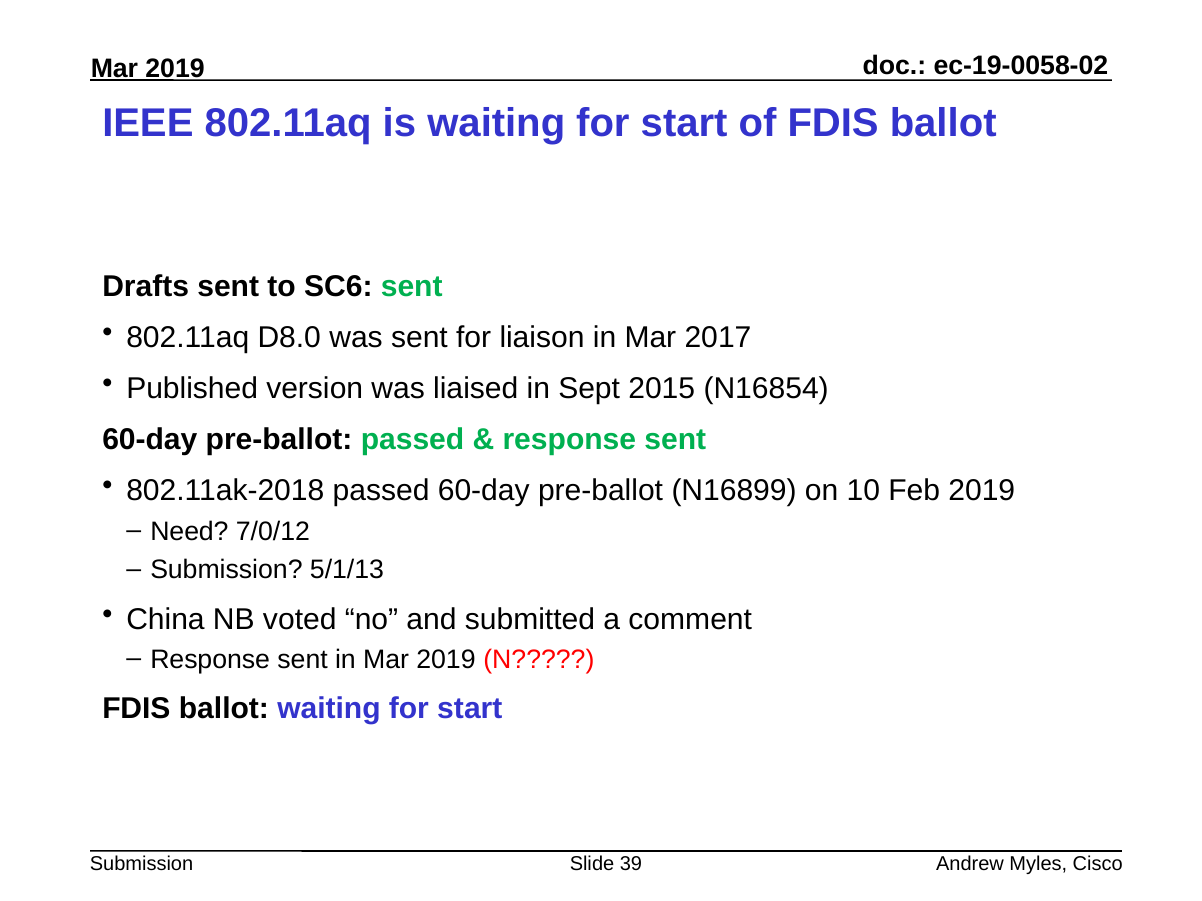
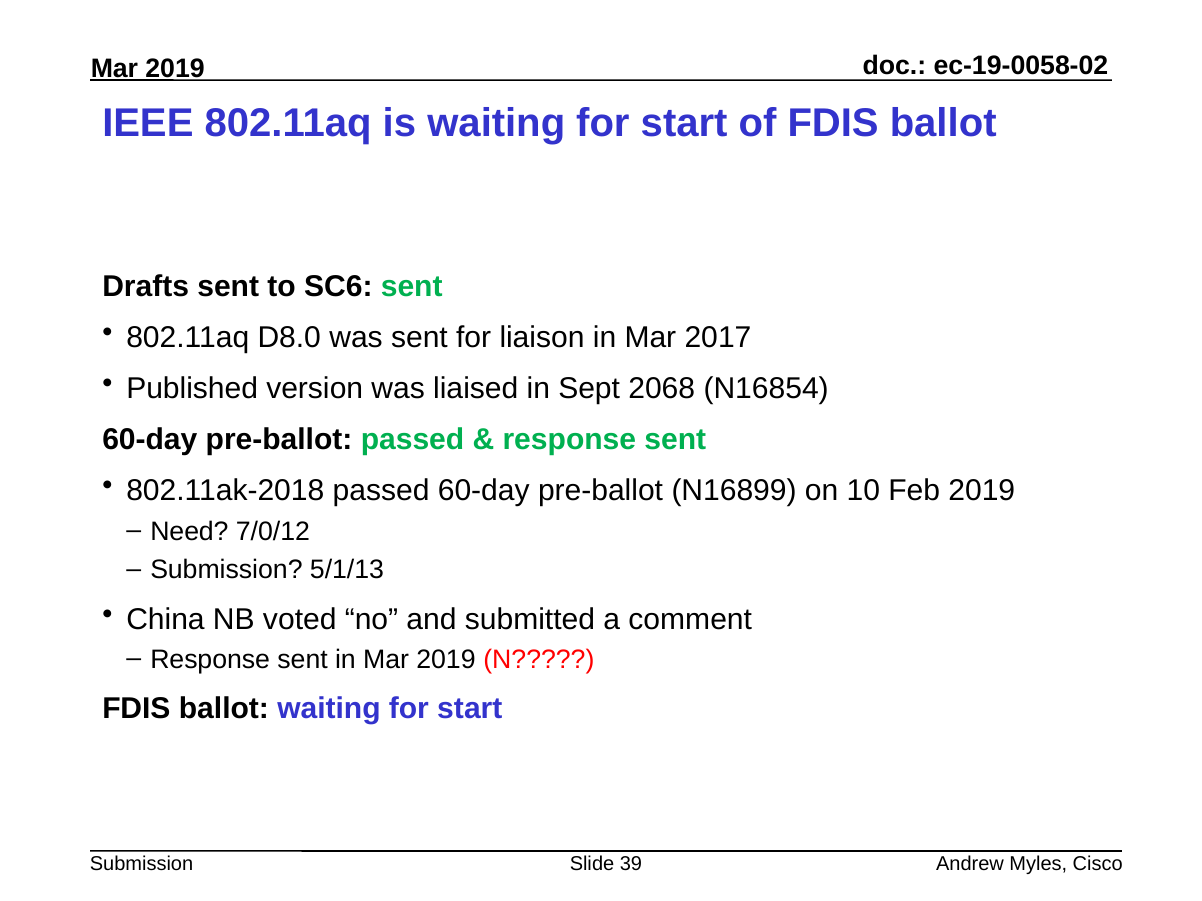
2015: 2015 -> 2068
